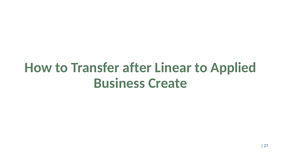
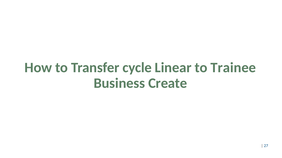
after: after -> cycle
Applied: Applied -> Trainee
